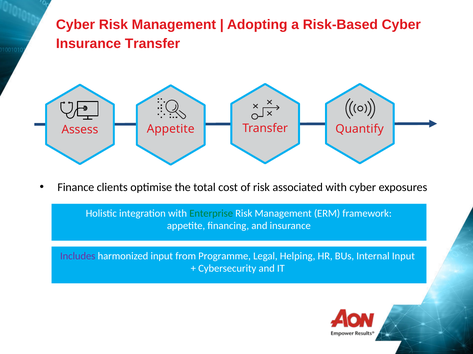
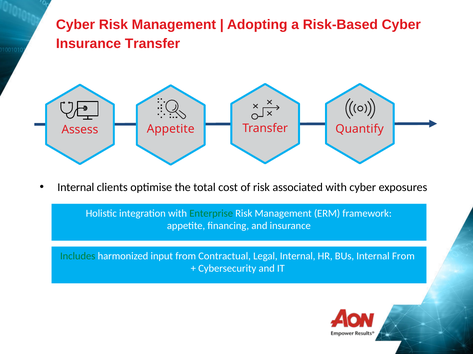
Finance at (76, 188): Finance -> Internal
Includes colour: purple -> green
Programme: Programme -> Contractual
Legal Helping: Helping -> Internal
Internal Input: Input -> From
